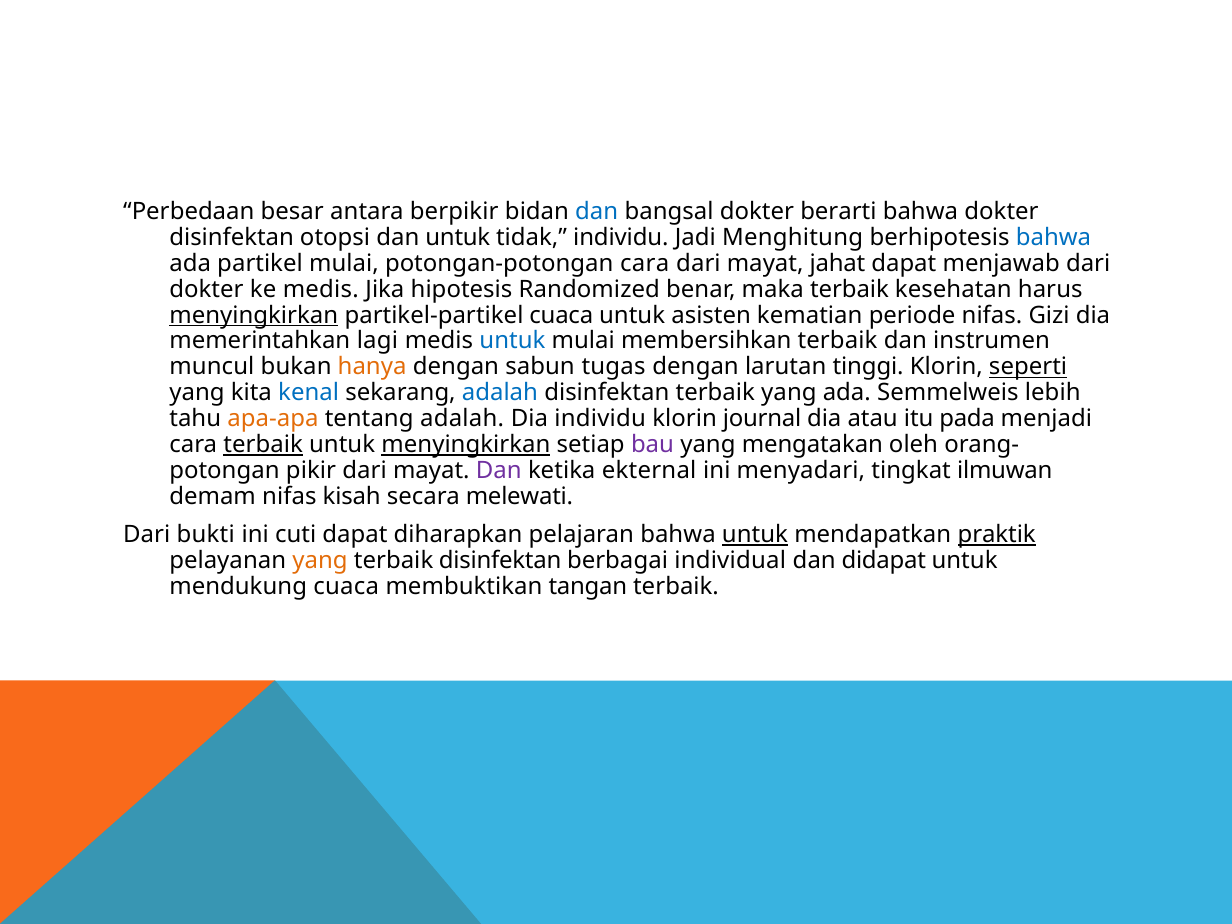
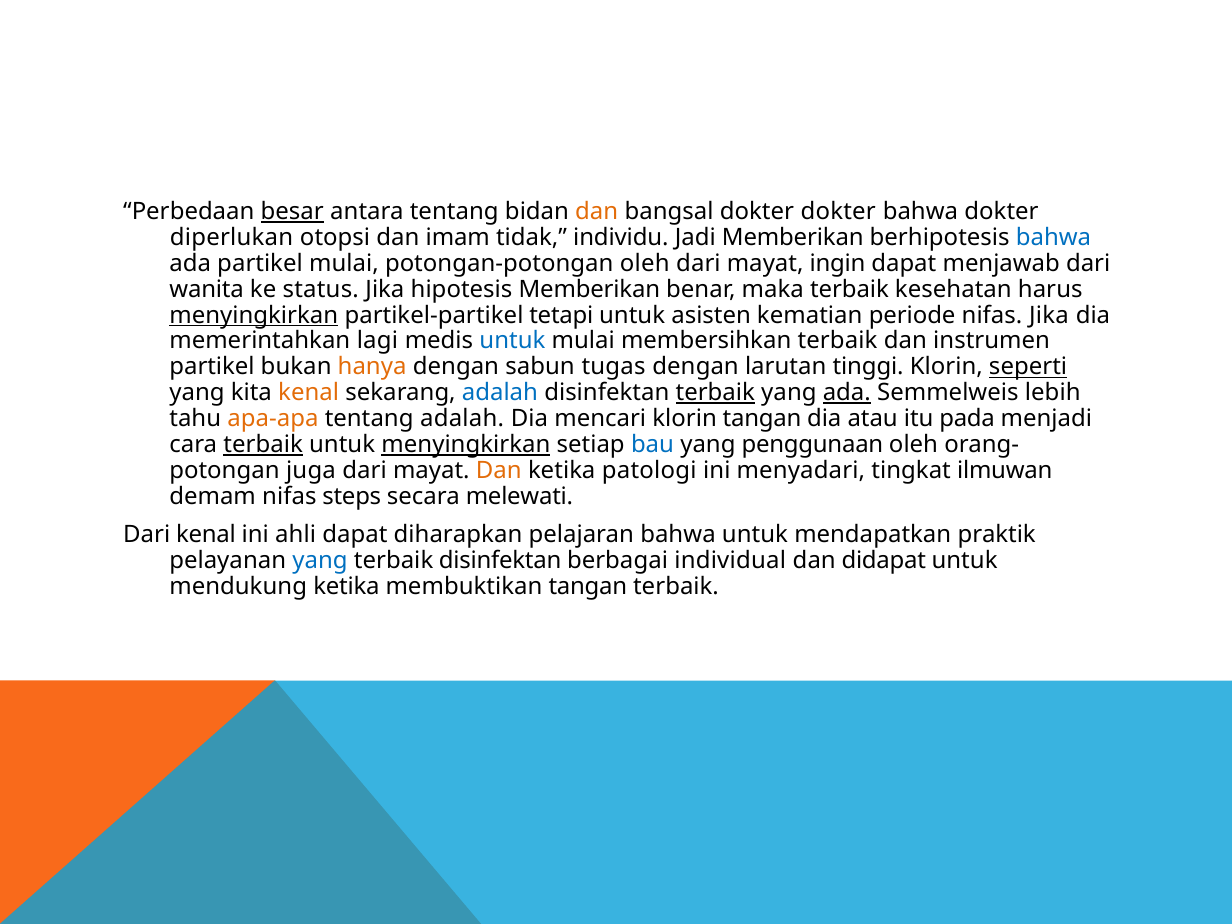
besar underline: none -> present
antara berpikir: berpikir -> tentang
dan at (597, 212) colour: blue -> orange
dokter berarti: berarti -> dokter
disinfektan at (232, 237): disinfektan -> diperlukan
dan untuk: untuk -> imam
Jadi Menghitung: Menghitung -> Memberikan
potongan-potongan cara: cara -> oleh
jahat: jahat -> ingin
dokter at (206, 289): dokter -> wanita
ke medis: medis -> status
hipotesis Randomized: Randomized -> Memberikan
partikel-partikel cuaca: cuaca -> tetapi
nifas Gizi: Gizi -> Jika
muncul at (212, 367): muncul -> partikel
kenal at (309, 393) colour: blue -> orange
terbaik at (715, 393) underline: none -> present
ada at (847, 393) underline: none -> present
Dia individu: individu -> mencari
klorin journal: journal -> tangan
bau colour: purple -> blue
mengatakan: mengatakan -> penggunaan
pikir: pikir -> juga
Dan at (499, 471) colour: purple -> orange
ekternal: ekternal -> patologi
kisah: kisah -> steps
Dari bukti: bukti -> kenal
cuti: cuti -> ahli
untuk at (755, 535) underline: present -> none
praktik underline: present -> none
yang at (320, 561) colour: orange -> blue
mendukung cuaca: cuaca -> ketika
